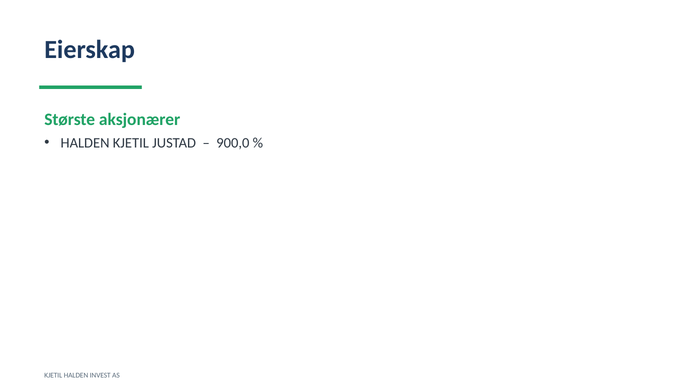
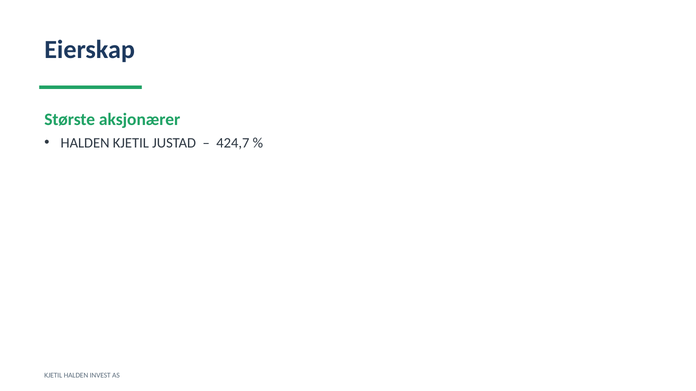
900,0: 900,0 -> 424,7
